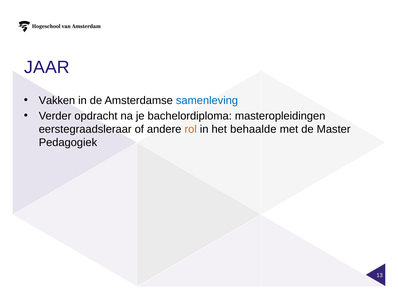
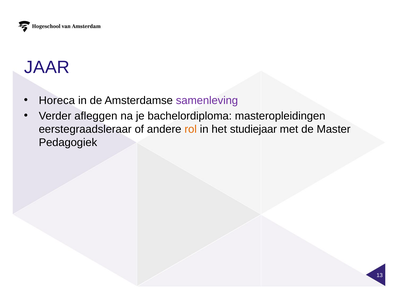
Vakken: Vakken -> Horeca
samenleving colour: blue -> purple
opdracht: opdracht -> afleggen
behaalde: behaalde -> studiejaar
